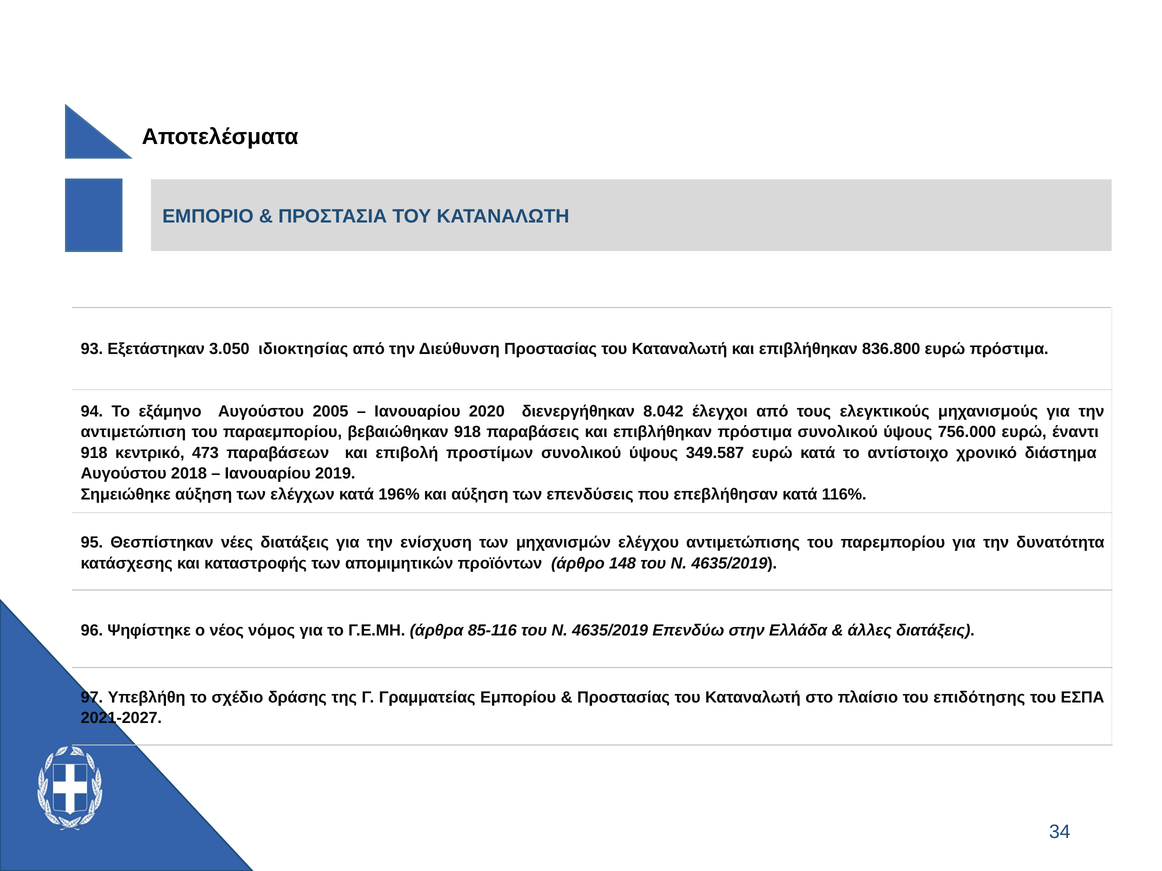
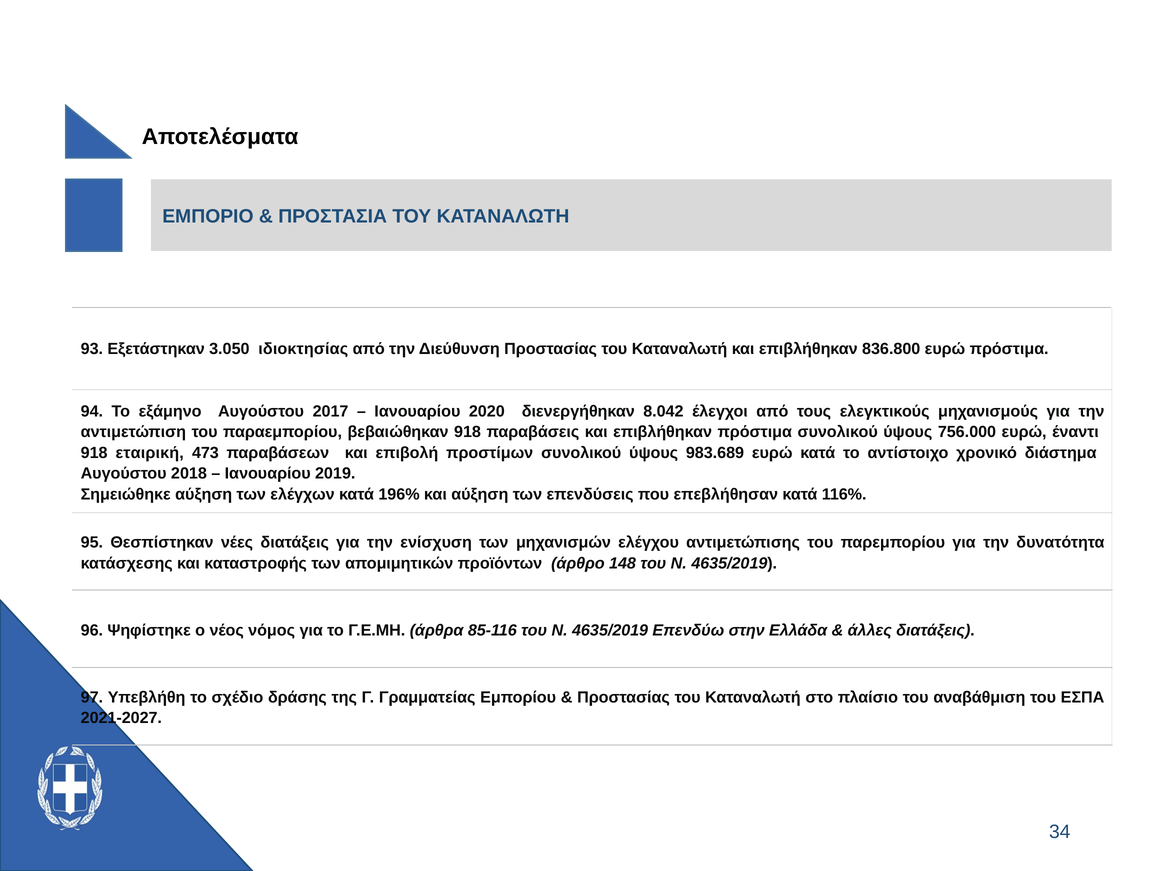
2005: 2005 -> 2017
κεντρικό: κεντρικό -> εταιρική
349.587: 349.587 -> 983.689
επιδότησης: επιδότησης -> αναβάθμιση
